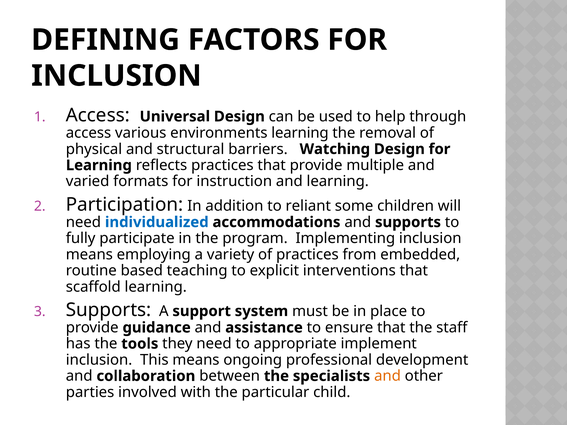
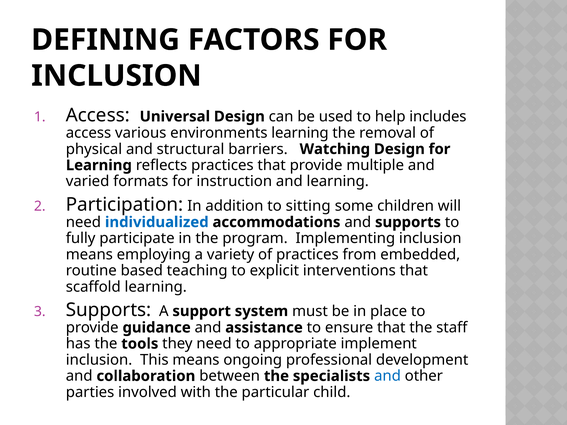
through: through -> includes
reliant: reliant -> sitting
and at (387, 376) colour: orange -> blue
